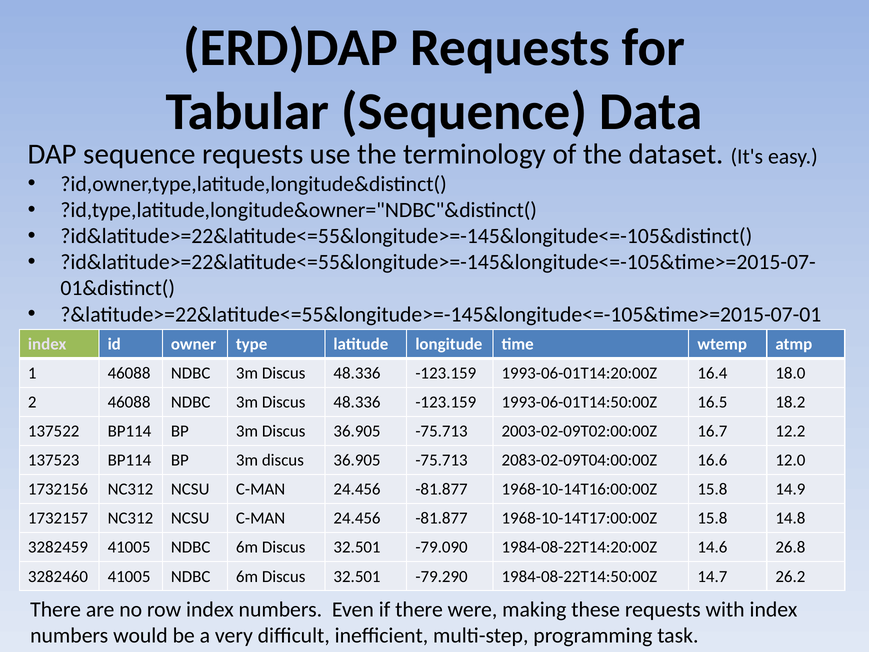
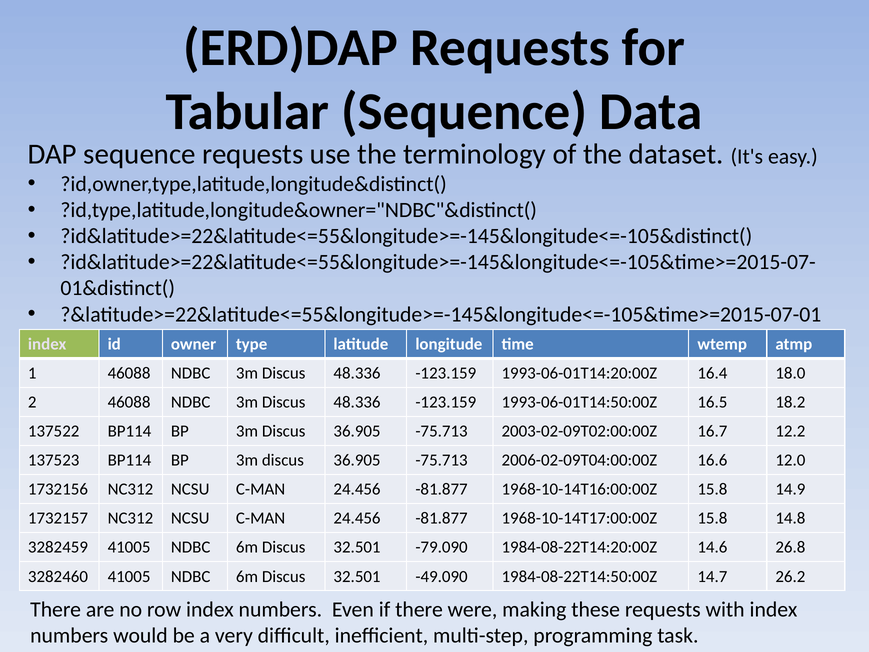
2083-02-09T04:00:00Z: 2083-02-09T04:00:00Z -> 2006-02-09T04:00:00Z
-79.290: -79.290 -> -49.090
